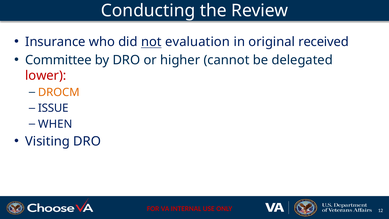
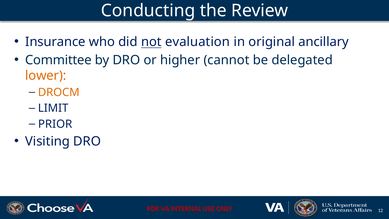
received: received -> ancillary
lower colour: red -> orange
ISSUE: ISSUE -> LIMIT
WHEN: WHEN -> PRIOR
